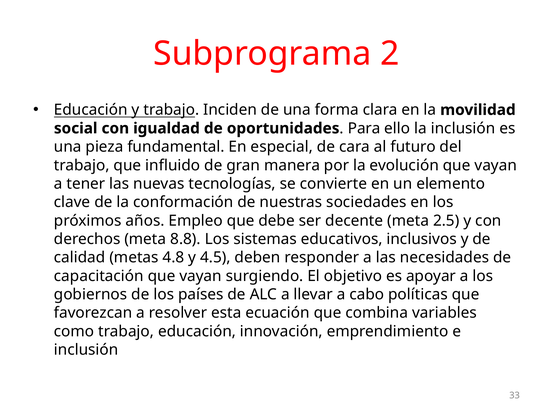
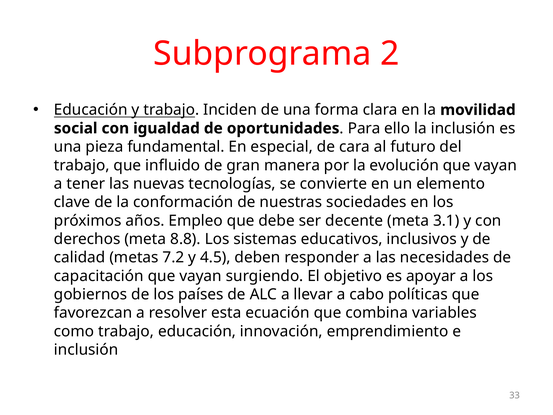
2.5: 2.5 -> 3.1
4.8: 4.8 -> 7.2
